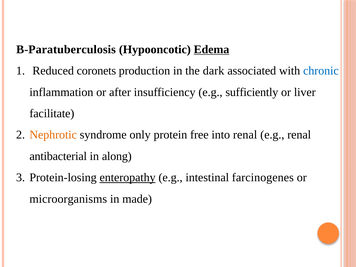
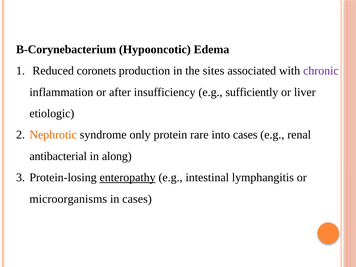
B-Paratuberculosis: B-Paratuberculosis -> B-Corynebacterium
Edema underline: present -> none
dark: dark -> sites
chronic colour: blue -> purple
facilitate: facilitate -> etiologic
free: free -> rare
into renal: renal -> cases
farcinogenes: farcinogenes -> lymphangitis
in made: made -> cases
